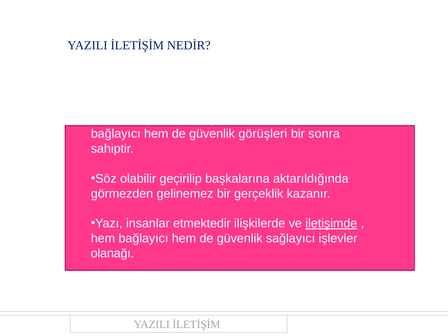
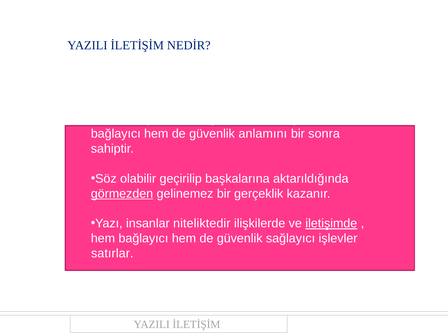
görüşleri: görüşleri -> anlamını
görmezden underline: none -> present
etmektedir: etmektedir -> niteliktedir
olanağı: olanağı -> satırlar
